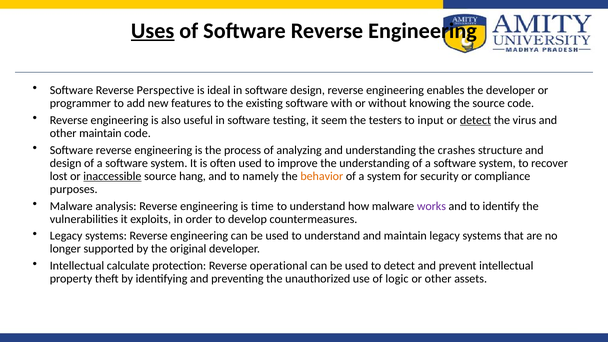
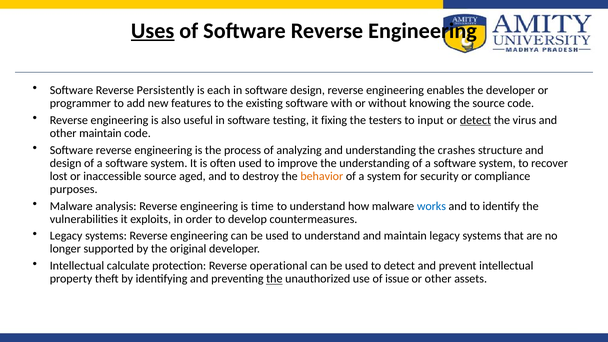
Perspective: Perspective -> Persistently
ideal: ideal -> each
seem: seem -> fixing
inaccessible underline: present -> none
hang: hang -> aged
namely: namely -> destroy
works colour: purple -> blue
the at (274, 279) underline: none -> present
logic: logic -> issue
